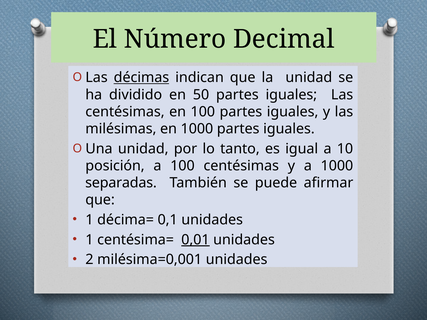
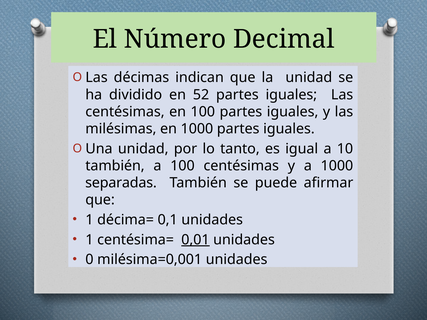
décimas underline: present -> none
50: 50 -> 52
posición at (115, 166): posición -> también
2: 2 -> 0
